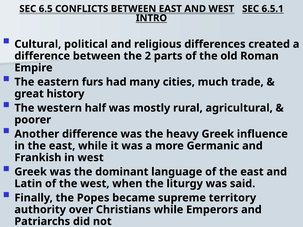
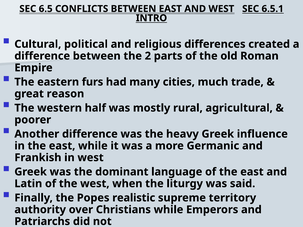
history: history -> reason
became: became -> realistic
